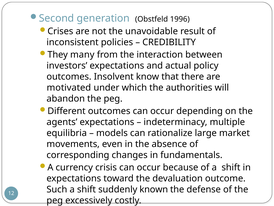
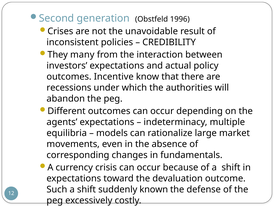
Insolvent: Insolvent -> Incentive
motivated: motivated -> recessions
